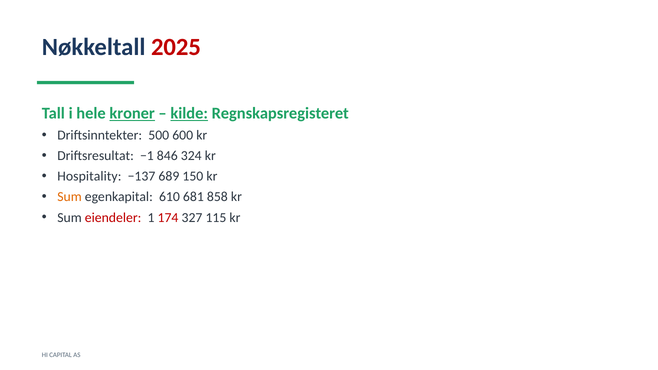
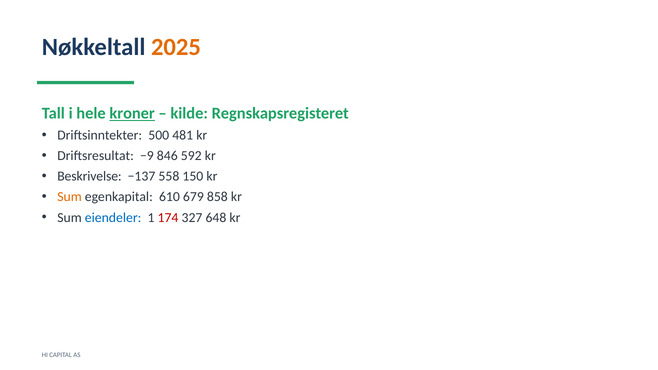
2025 colour: red -> orange
kilde underline: present -> none
600: 600 -> 481
−1: −1 -> −9
324: 324 -> 592
Hospitality: Hospitality -> Beskrivelse
689: 689 -> 558
681: 681 -> 679
eiendeler colour: red -> blue
115: 115 -> 648
